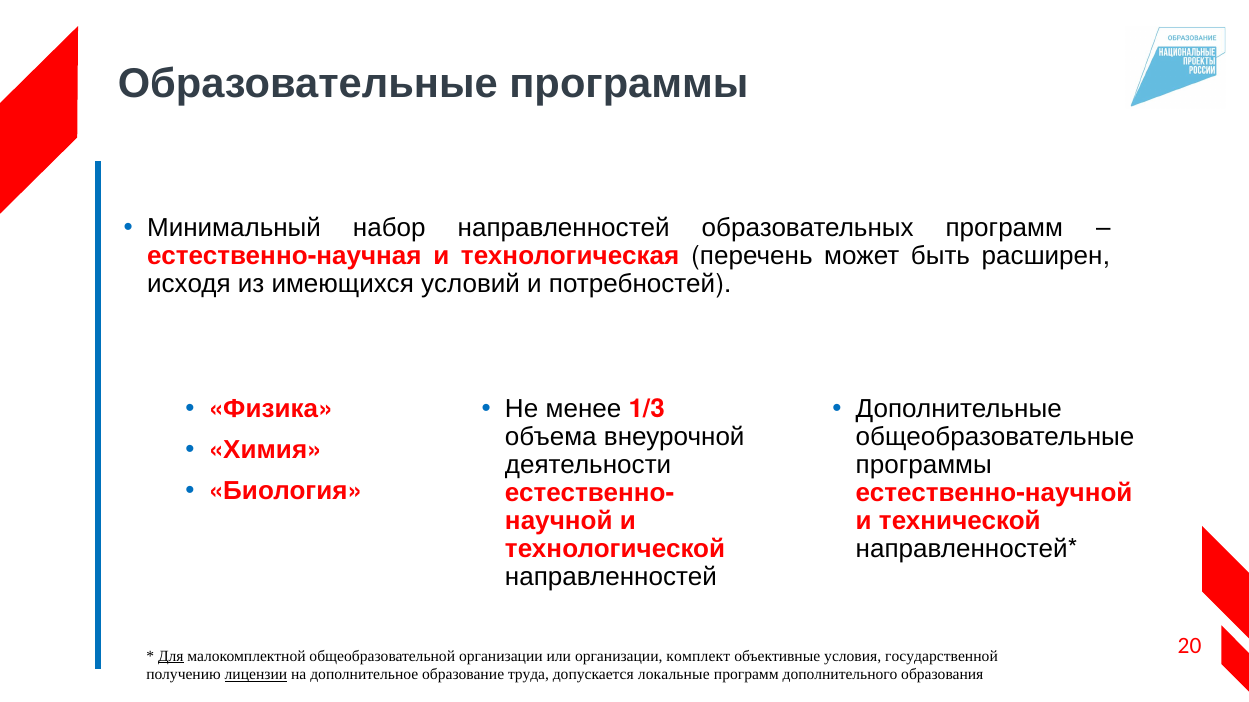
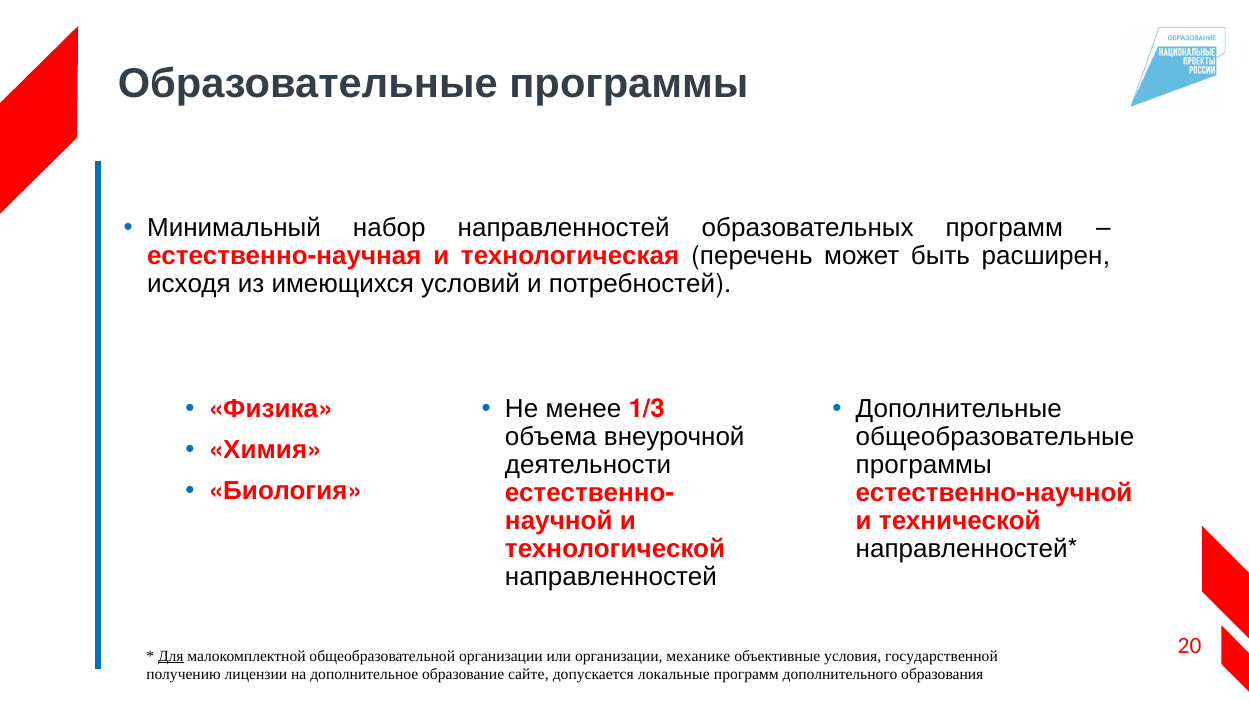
комплект: комплект -> механике
лицензии underline: present -> none
труда: труда -> сайте
